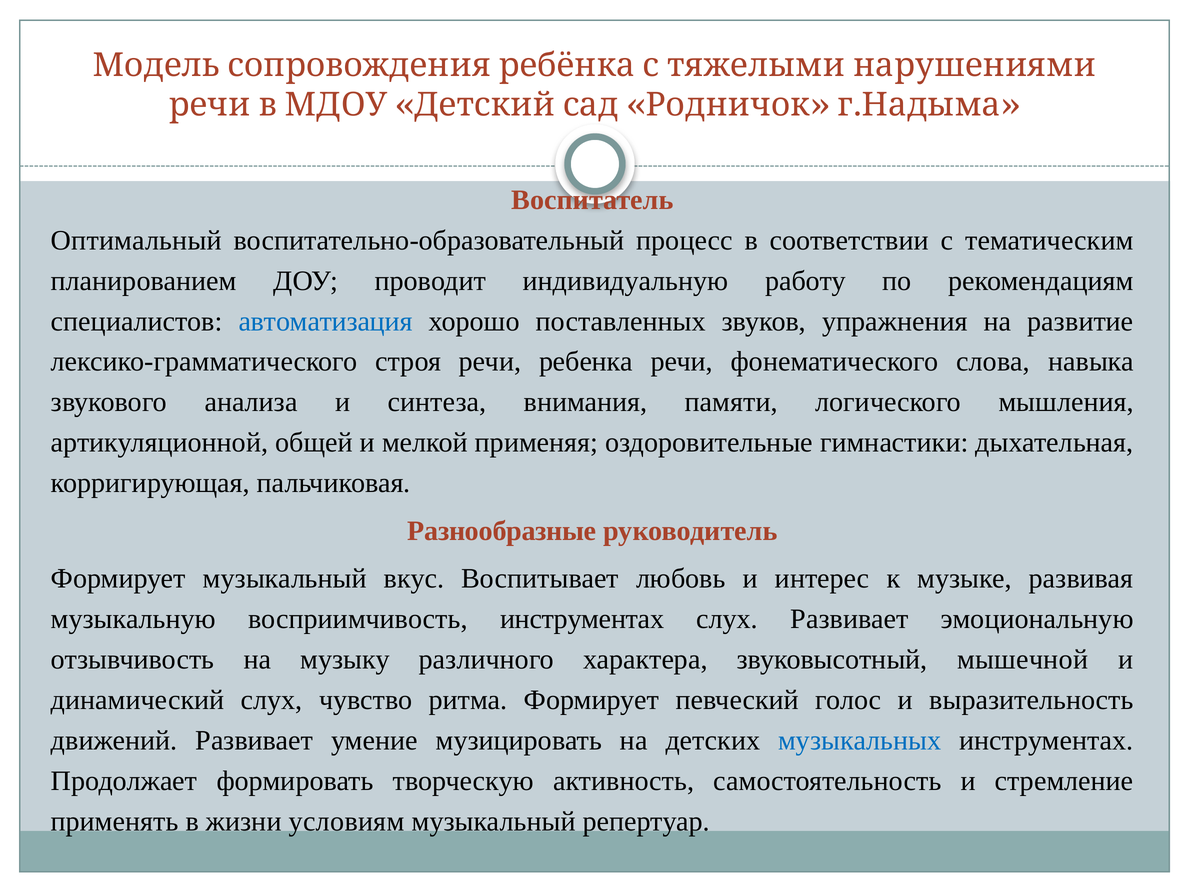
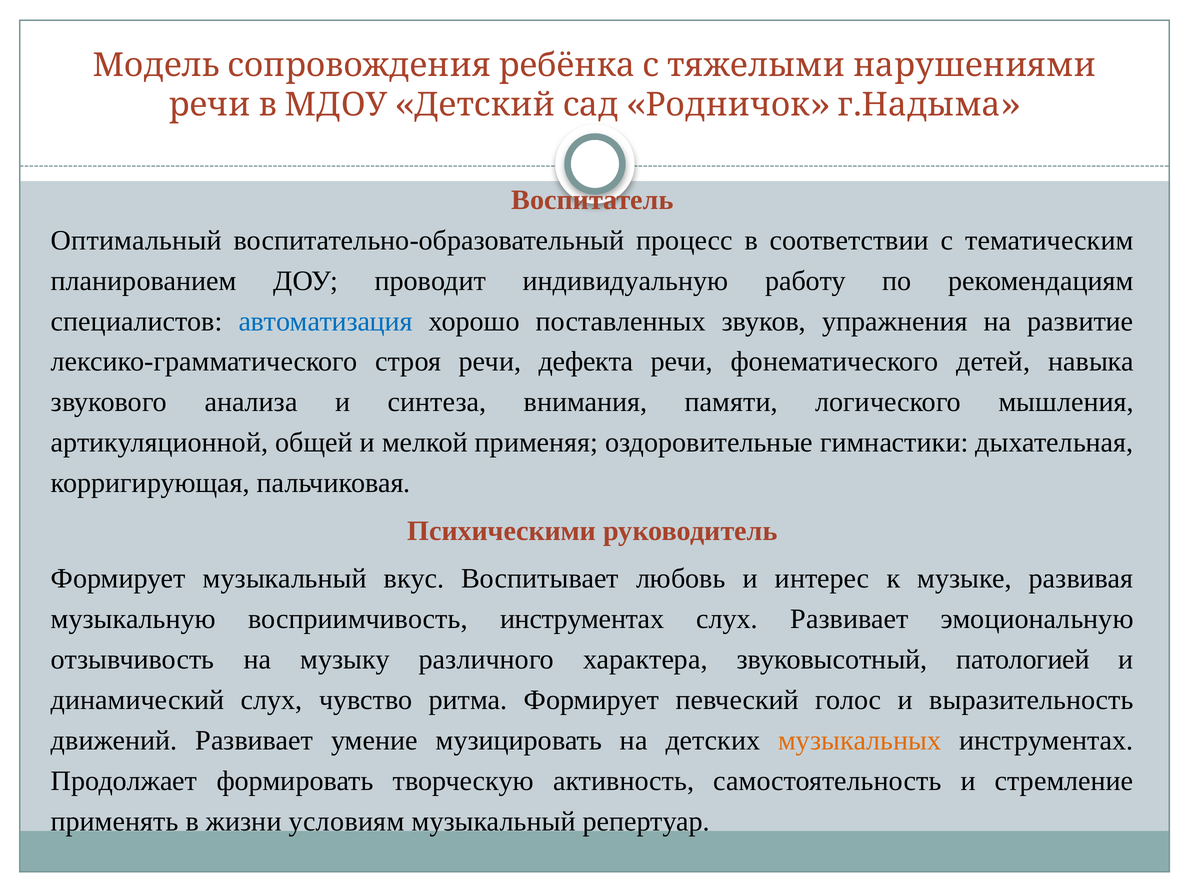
ребенка: ребенка -> дефекта
слова: слова -> детей
Разнообразные: Разнообразные -> Психическими
мышечной: мышечной -> патологией
музыкальных colour: blue -> orange
